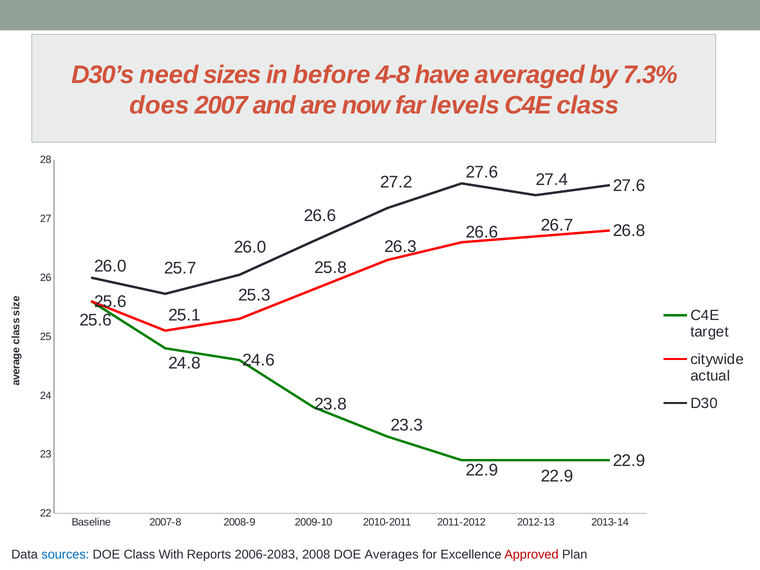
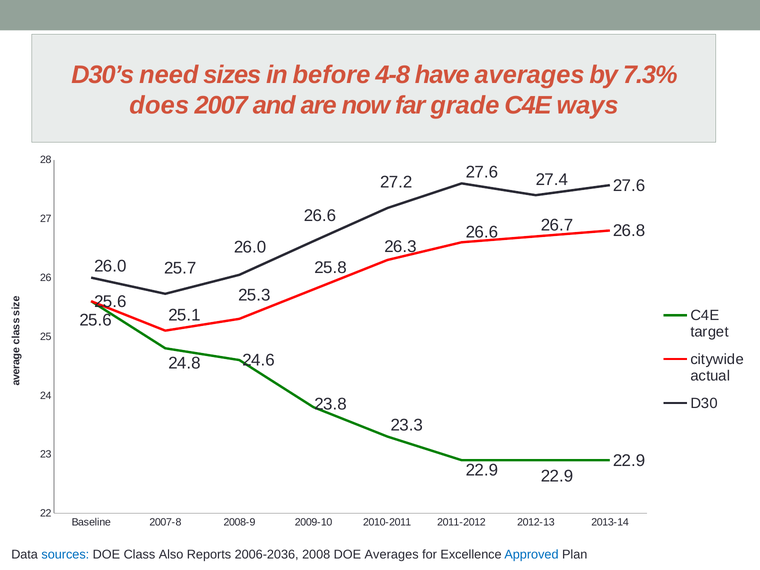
have averaged: averaged -> averages
levels: levels -> grade
C4E class: class -> ways
With: With -> Also
2006-2083: 2006-2083 -> 2006-2036
Approved colour: red -> blue
